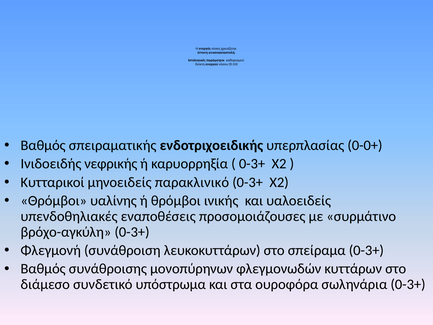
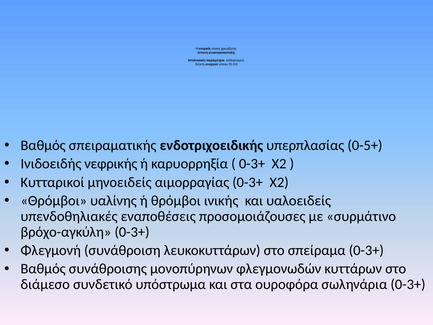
0-0+: 0-0+ -> 0-5+
παρακλινικό: παρακλινικό -> αιμορραγίας
